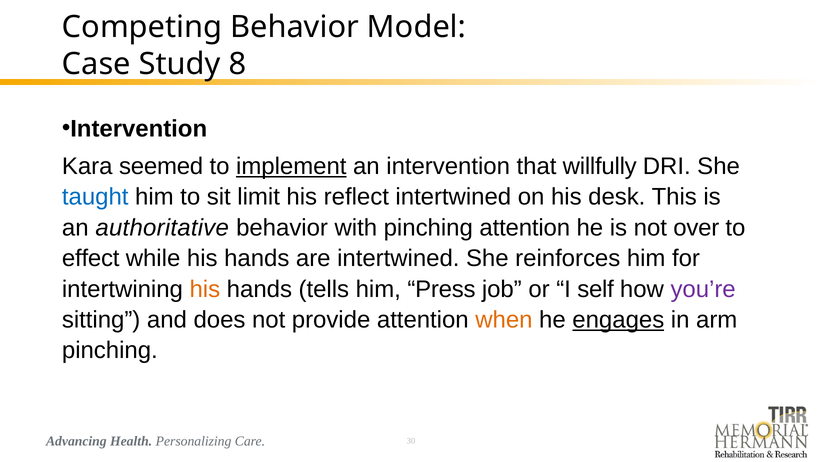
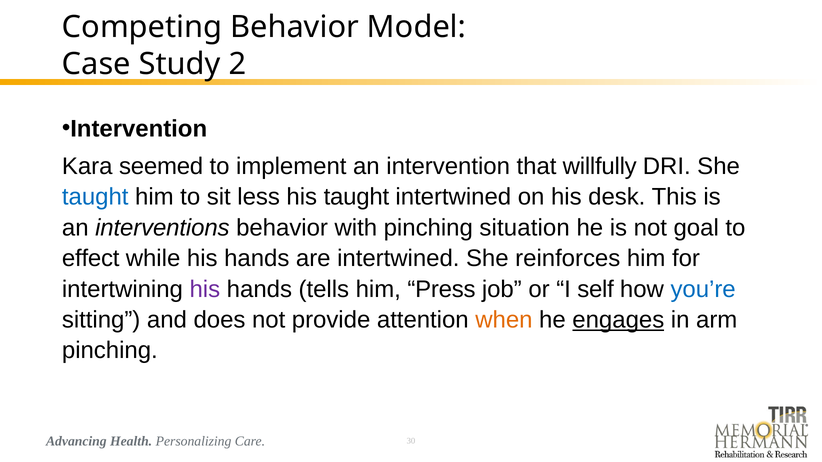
8: 8 -> 2
implement underline: present -> none
limit: limit -> less
his reflect: reflect -> taught
authoritative: authoritative -> interventions
pinching attention: attention -> situation
over: over -> goal
his at (205, 289) colour: orange -> purple
you’re colour: purple -> blue
